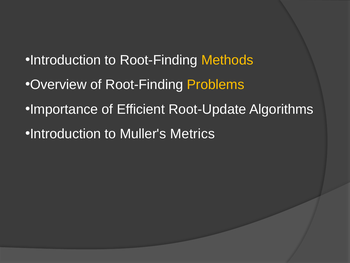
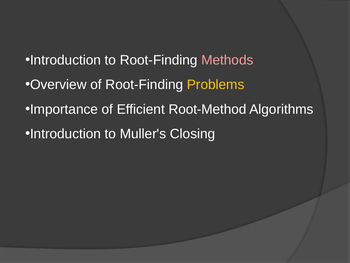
Methods colour: yellow -> pink
Root-Update: Root-Update -> Root-Method
Metrics: Metrics -> Closing
